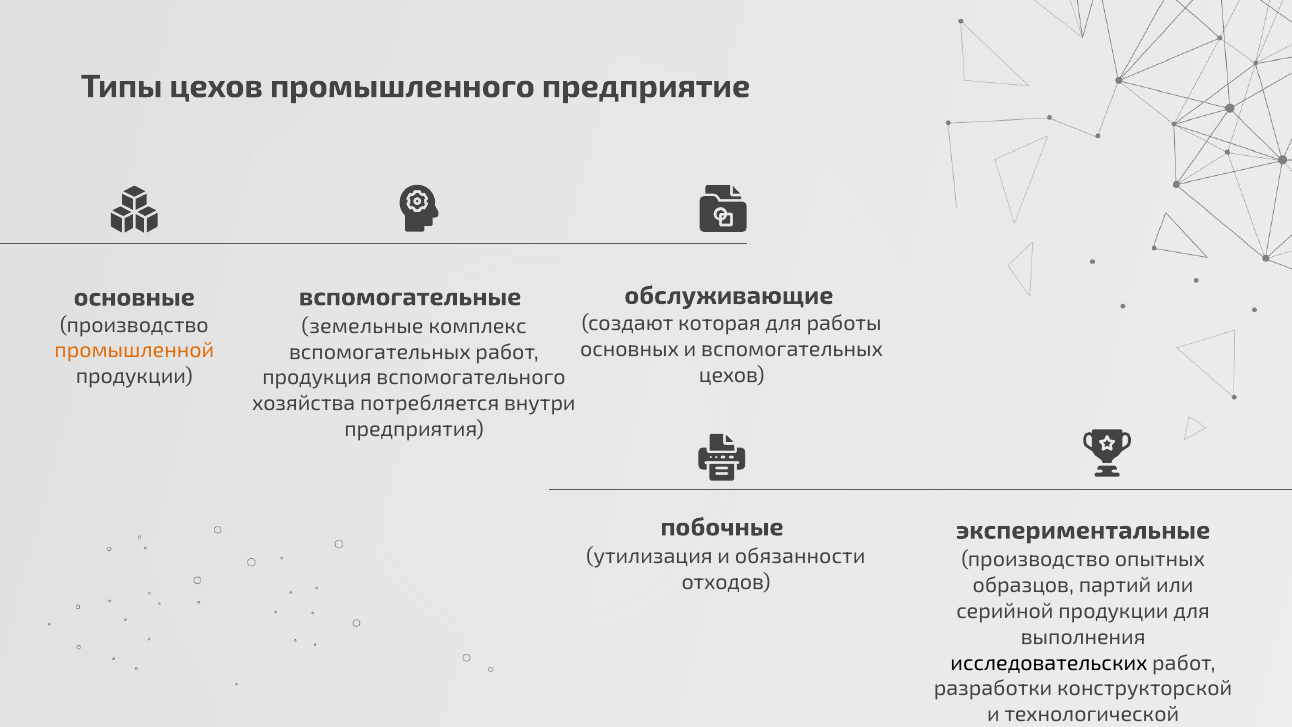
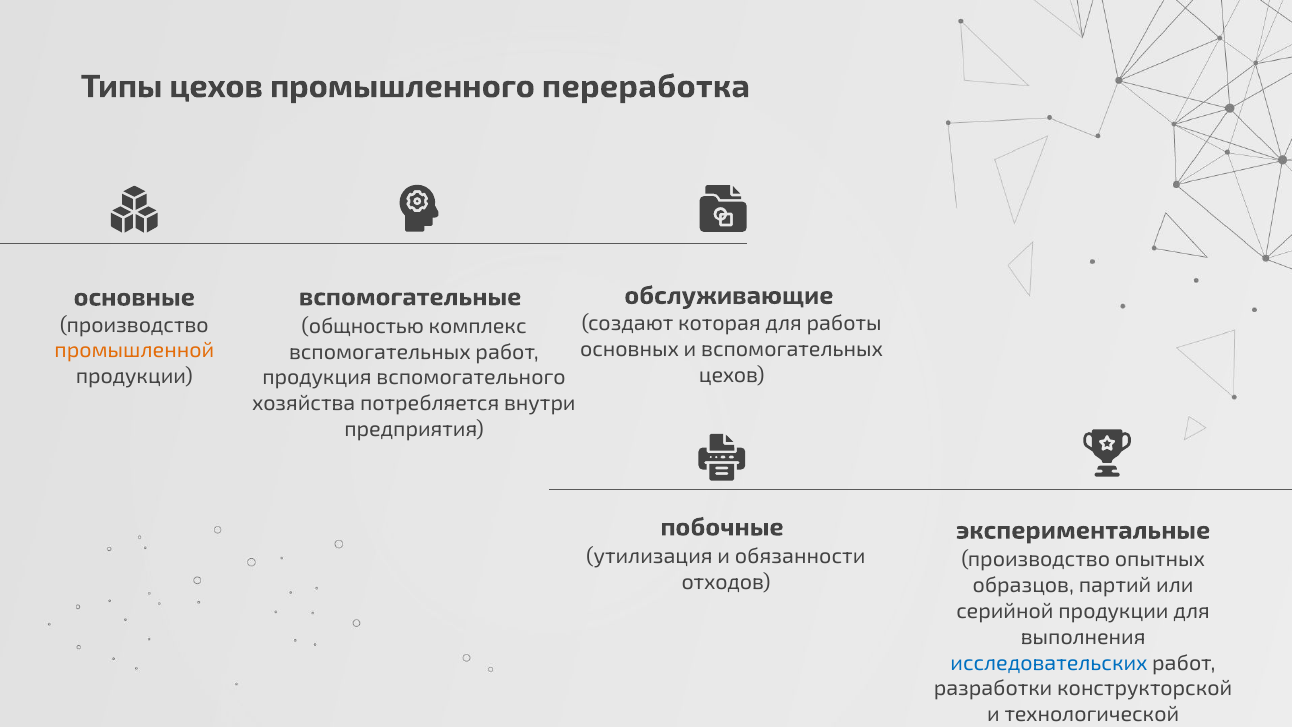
предприятие: предприятие -> переработка
земельные: земельные -> общностью
исследовательских colour: black -> blue
